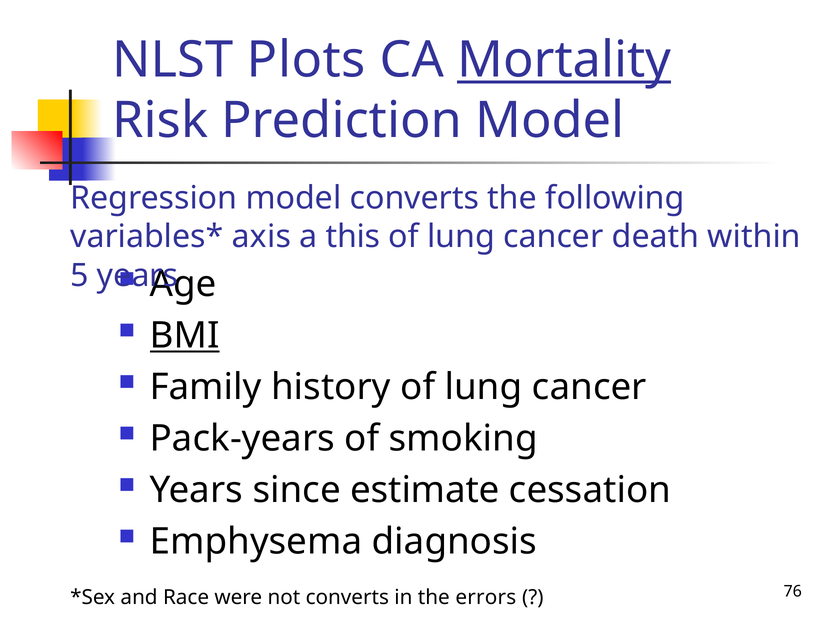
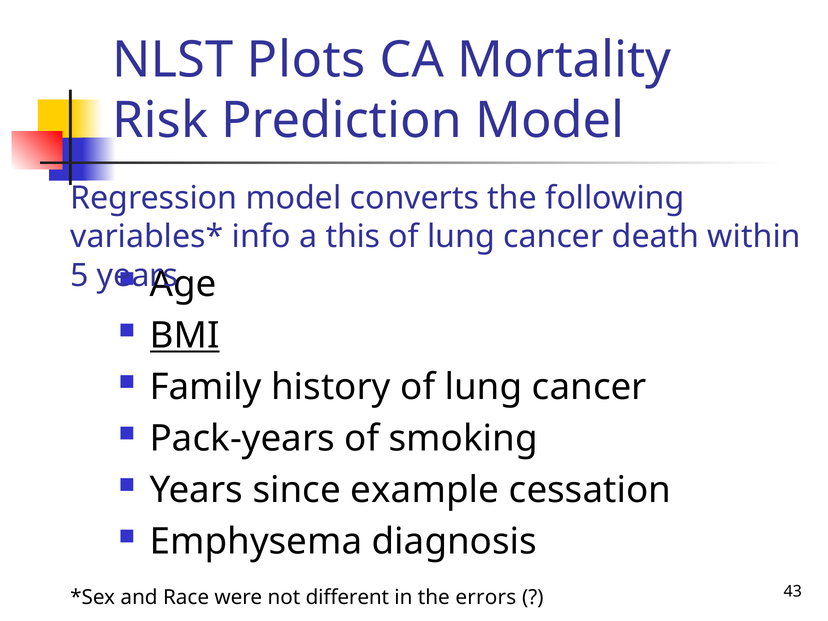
Mortality underline: present -> none
axis: axis -> info
estimate: estimate -> example
not converts: converts -> different
76: 76 -> 43
